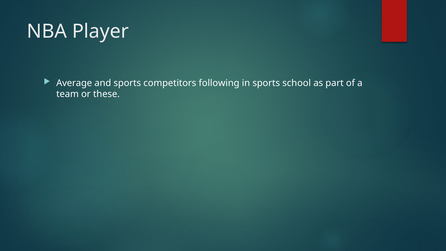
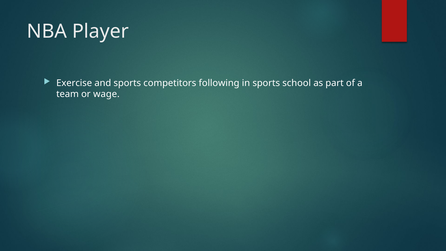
Average: Average -> Exercise
these: these -> wage
